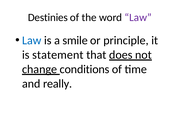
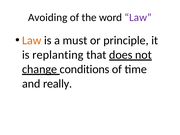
Destinies: Destinies -> Avoiding
Law at (32, 40) colour: blue -> orange
smile: smile -> must
statement: statement -> replanting
